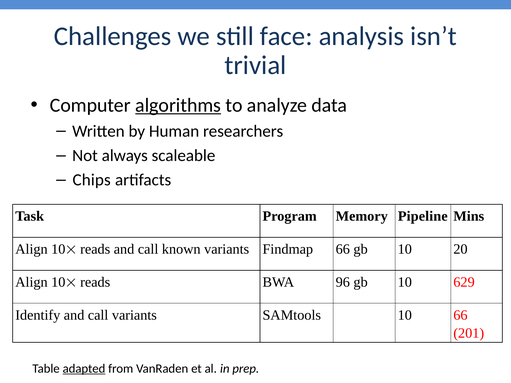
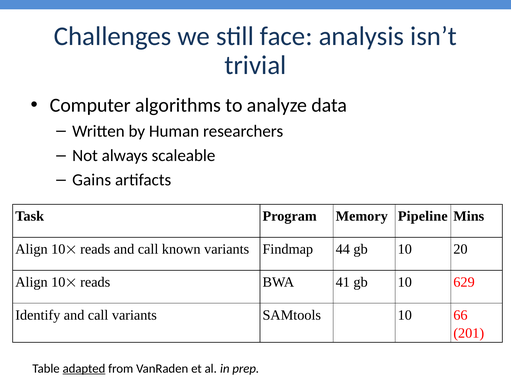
algorithms underline: present -> none
Chips: Chips -> Gains
Findmap 66: 66 -> 44
96: 96 -> 41
